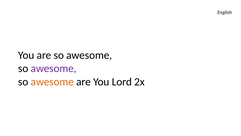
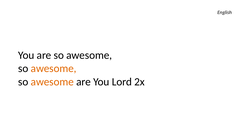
awesome at (54, 68) colour: purple -> orange
